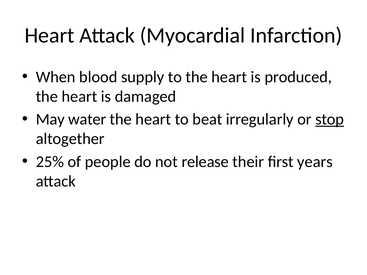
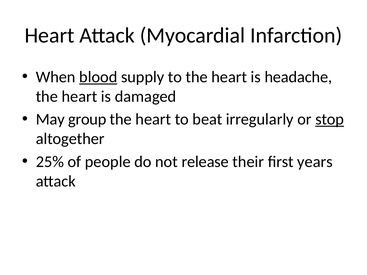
blood underline: none -> present
produced: produced -> headache
water: water -> group
